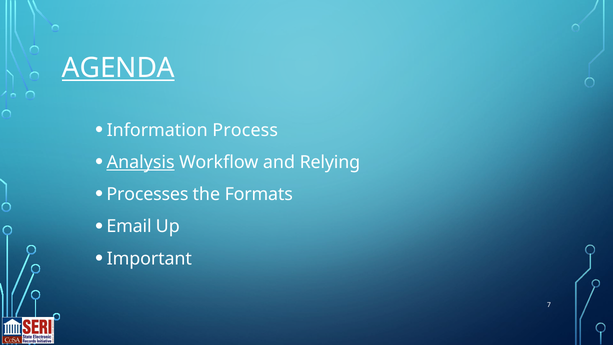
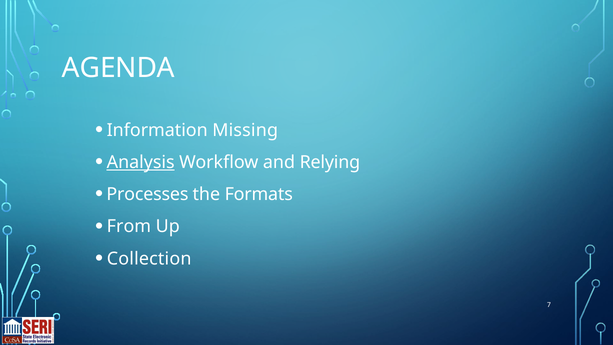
AGENDA underline: present -> none
Process: Process -> Missing
Email: Email -> From
Important: Important -> Collection
